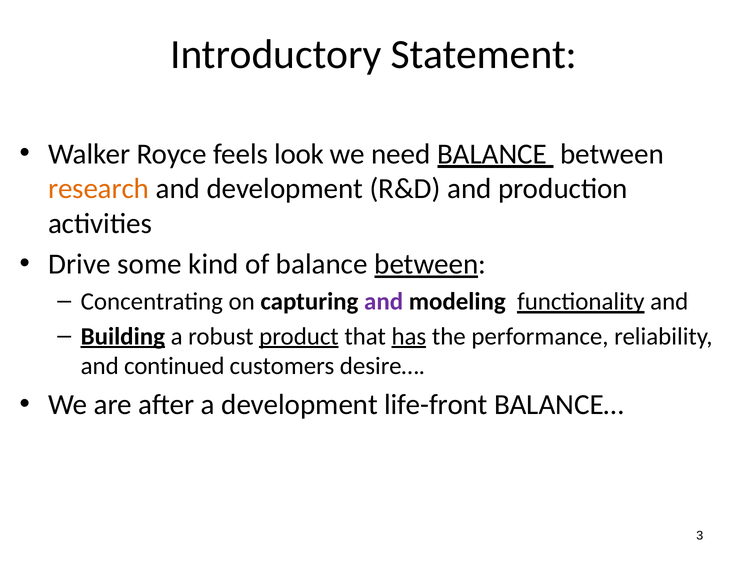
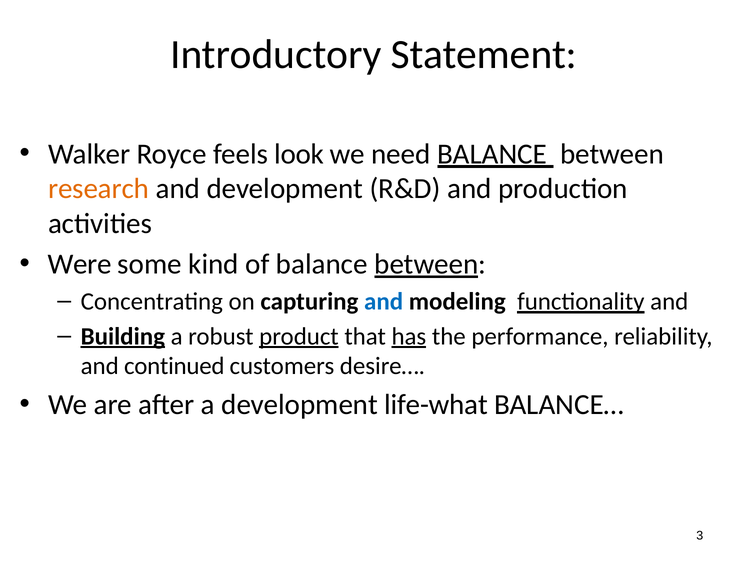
Drive: Drive -> Were
and at (384, 301) colour: purple -> blue
life-front: life-front -> life-what
